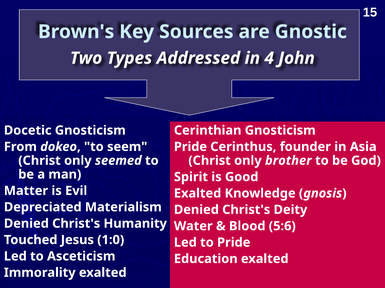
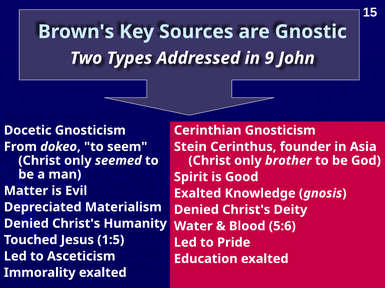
4: 4 -> 9
Pride at (190, 147): Pride -> Stein
1:0: 1:0 -> 1:5
